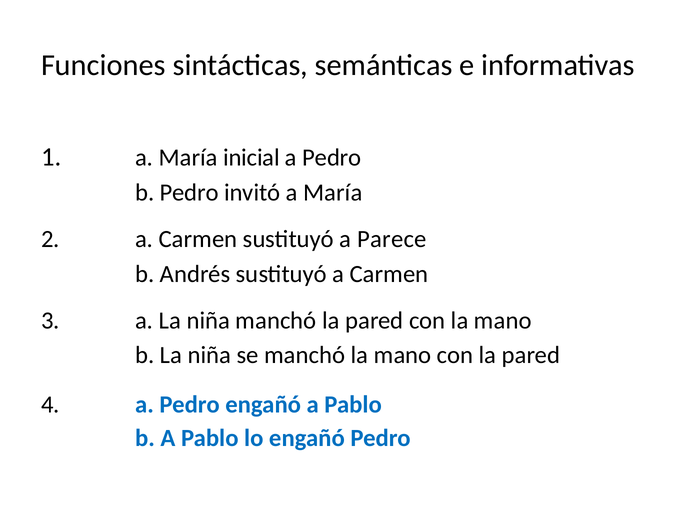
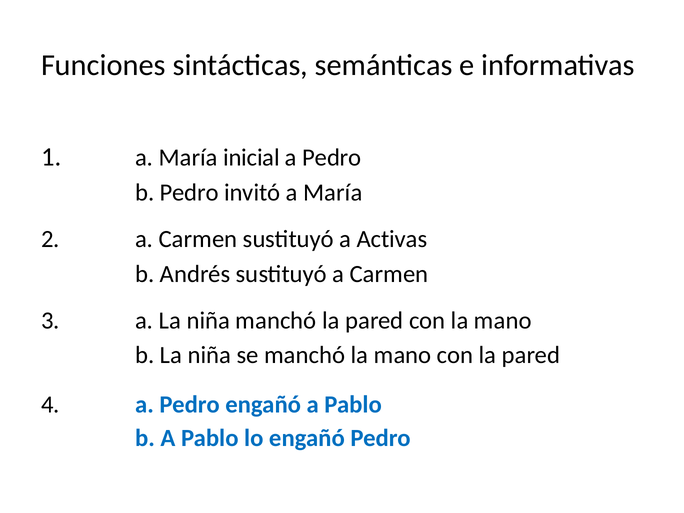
Parece: Parece -> Activas
